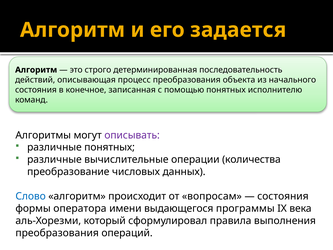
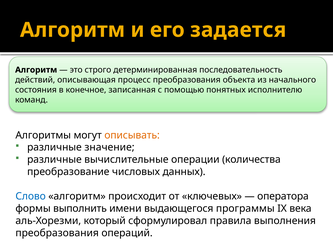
описывать colour: purple -> orange
различные понятных: понятных -> значение
вопросам: вопросам -> ключевых
состояния at (283, 196): состояния -> оператора
оператора: оператора -> выполнить
